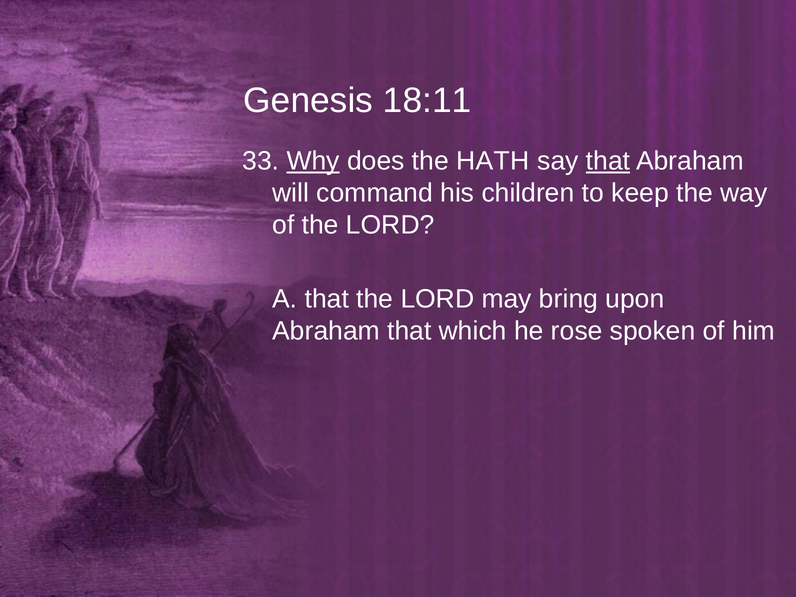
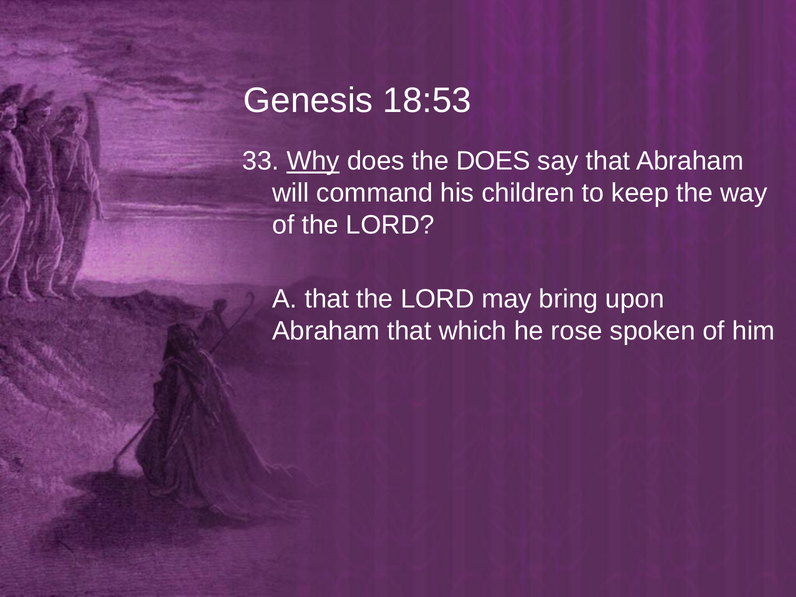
18:11: 18:11 -> 18:53
the HATH: HATH -> DOES
that at (608, 161) underline: present -> none
